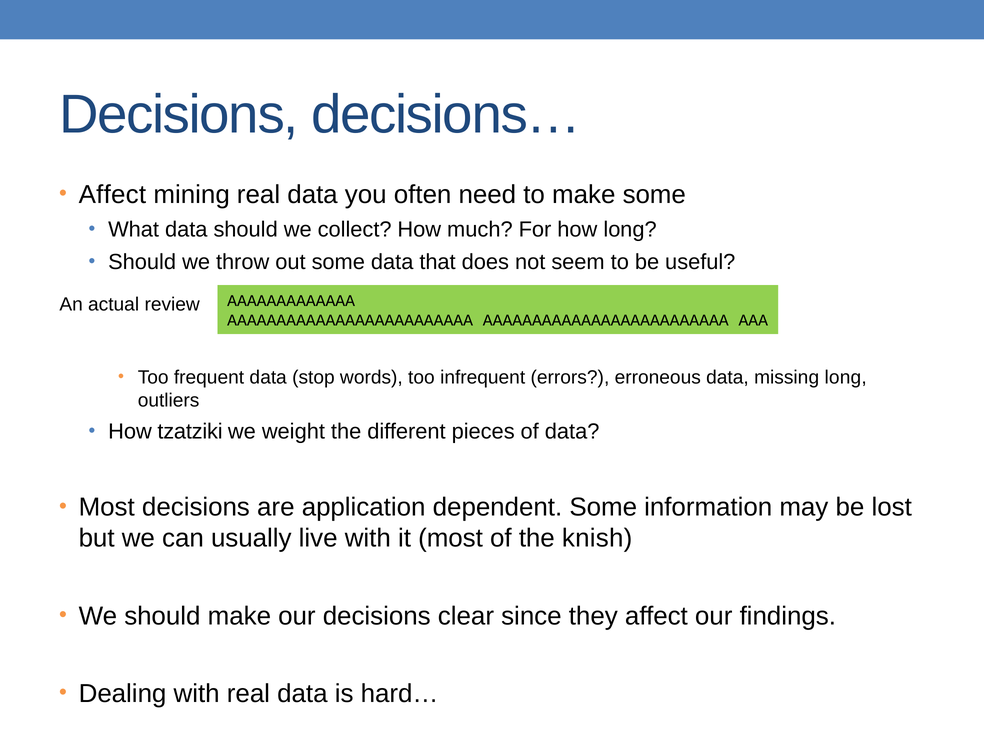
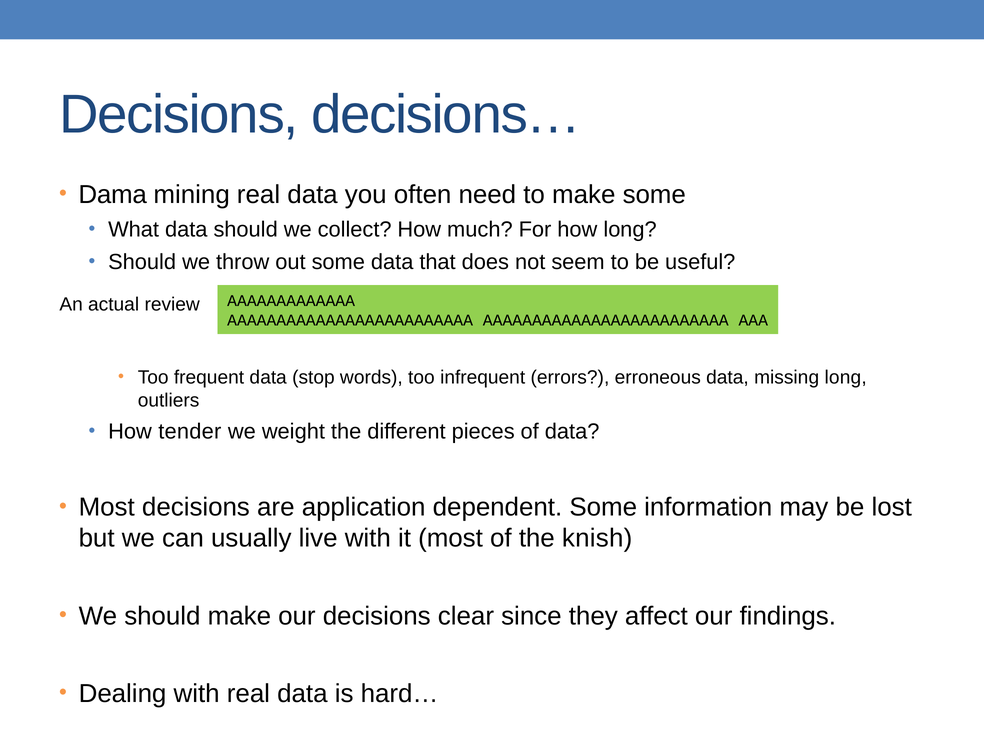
Affect at (112, 195): Affect -> Dama
tzatziki: tzatziki -> tender
